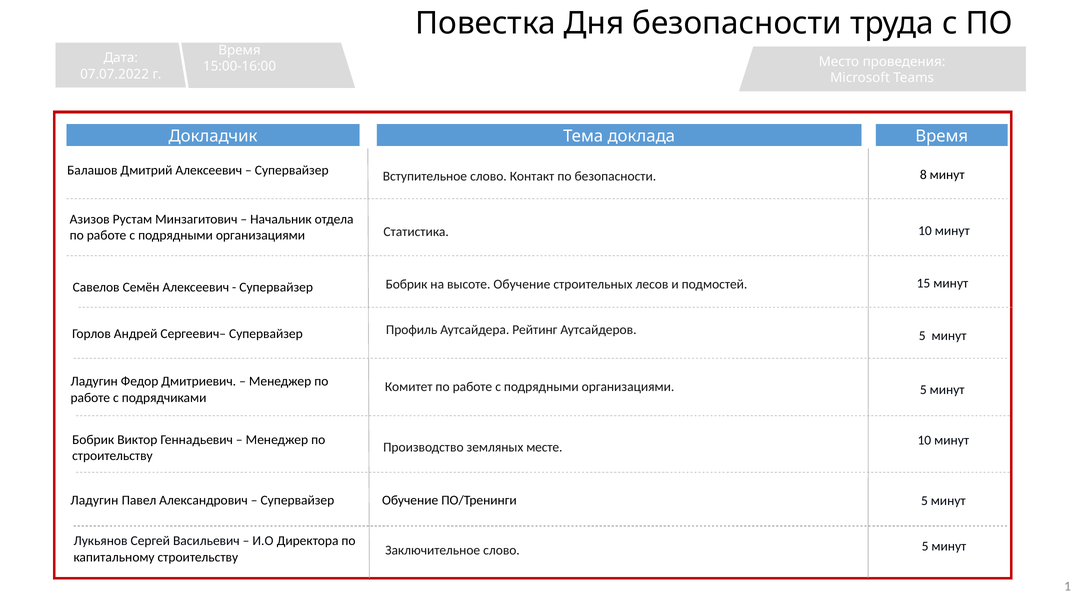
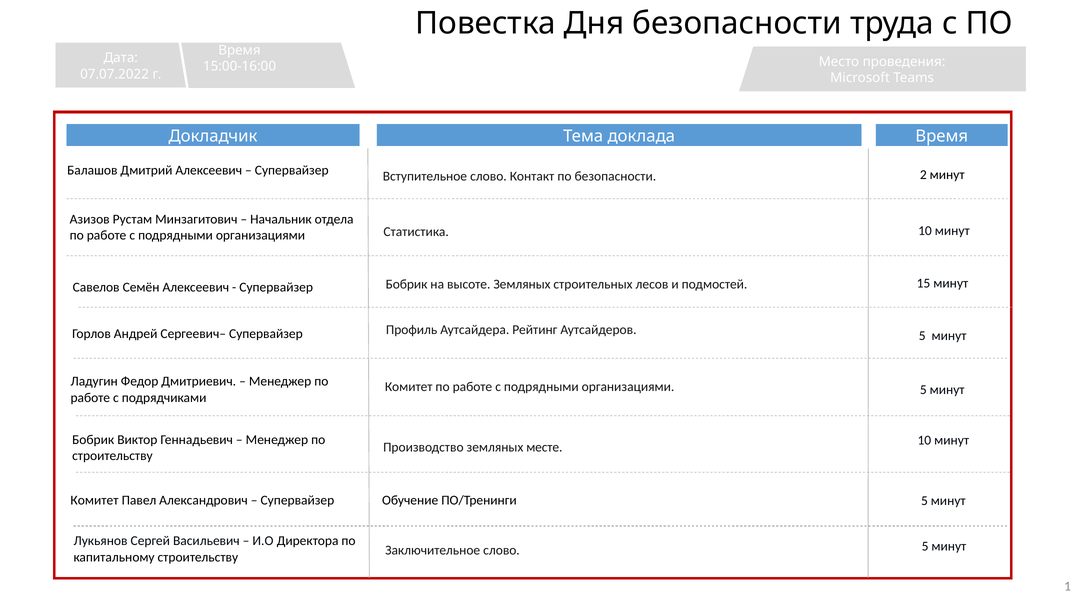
8: 8 -> 2
высоте Обучение: Обучение -> Земляных
Ладугин at (94, 500): Ладугин -> Комитет
